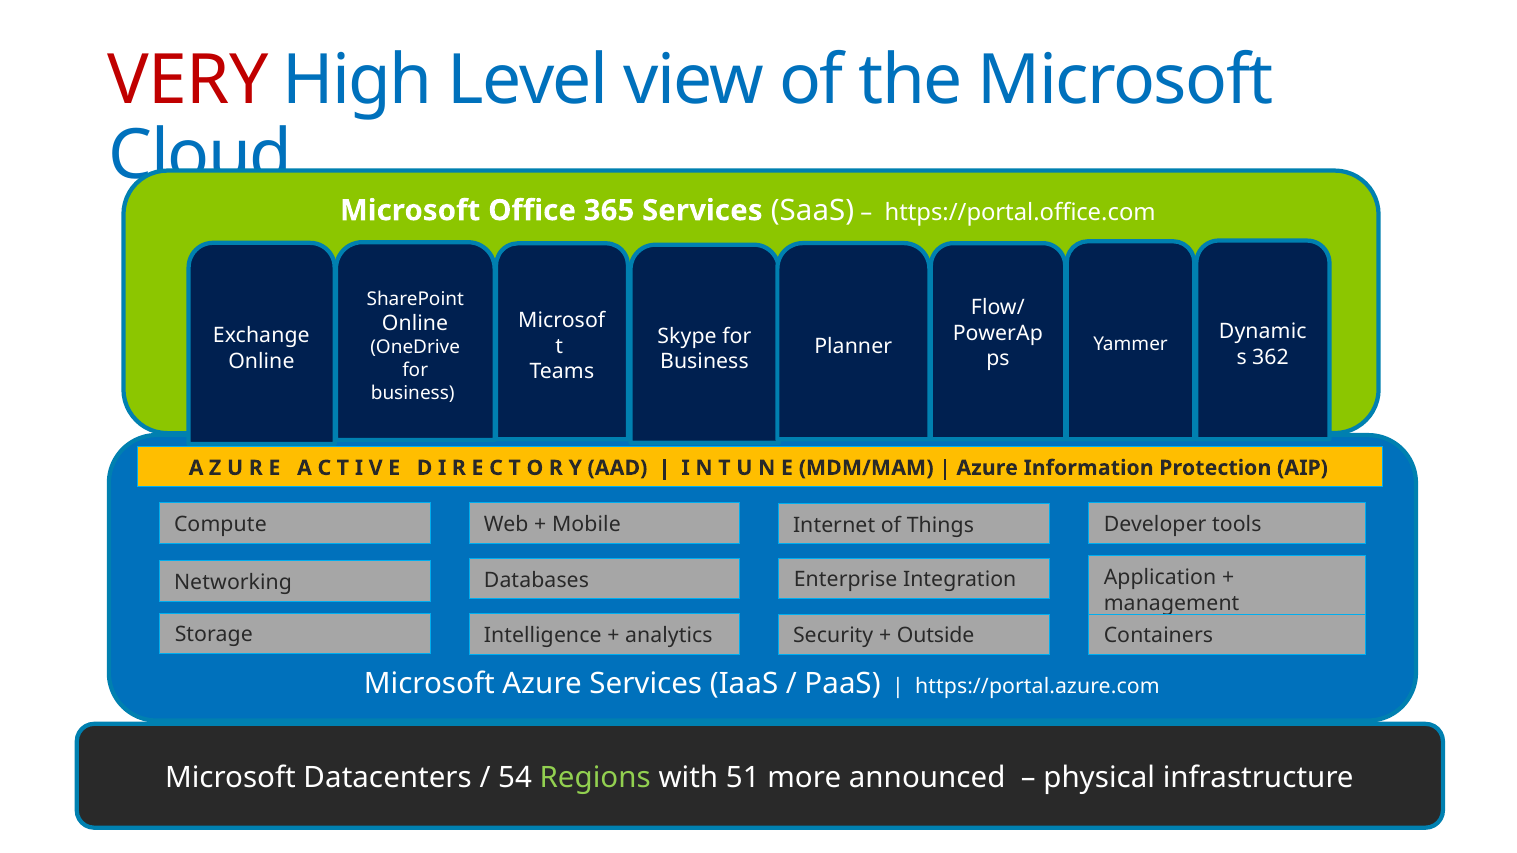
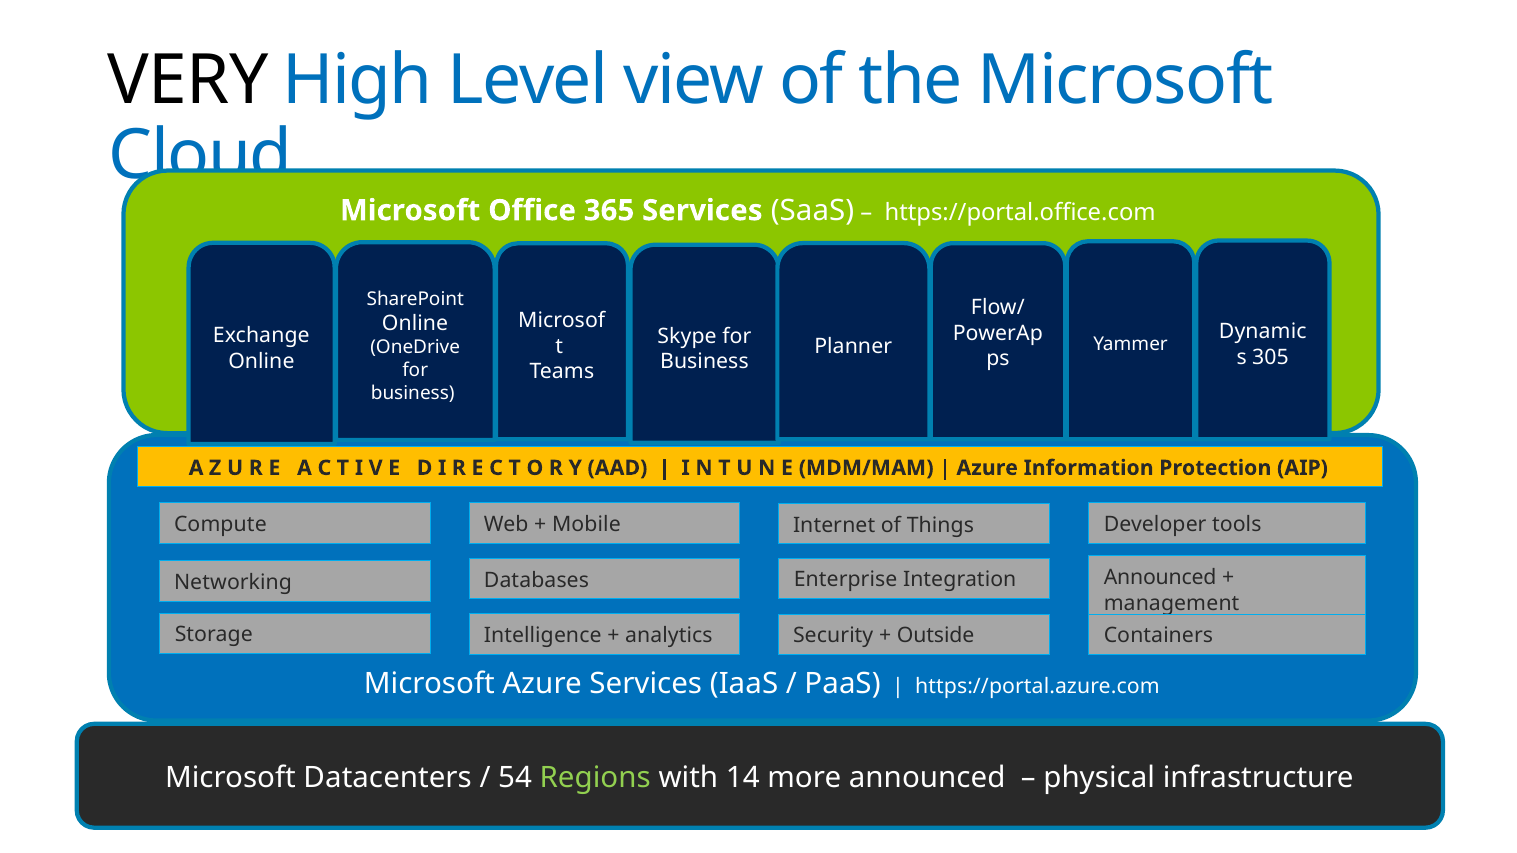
VERY colour: red -> black
362: 362 -> 305
Application at (1160, 578): Application -> Announced
51: 51 -> 14
